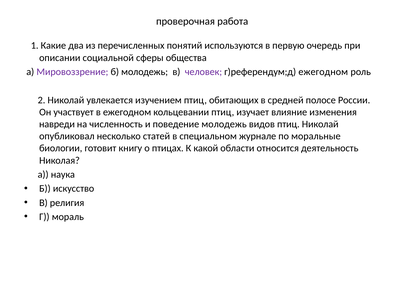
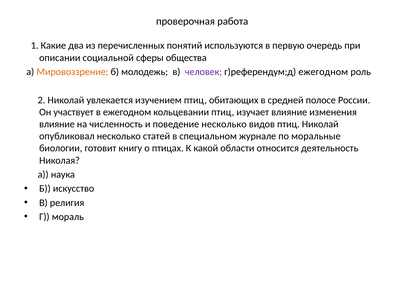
Мировоззрение colour: purple -> orange
навреди at (57, 124): навреди -> влияние
поведение молодежь: молодежь -> несколько
